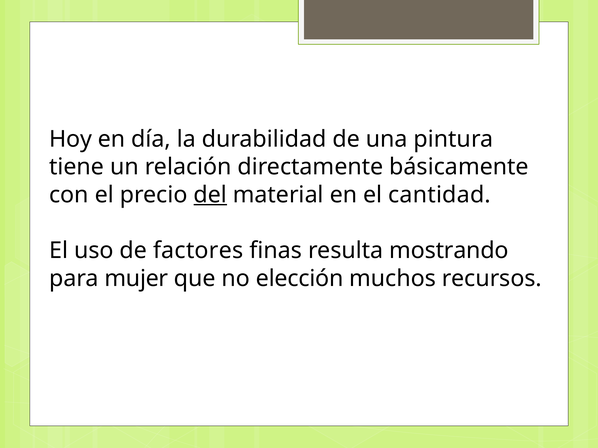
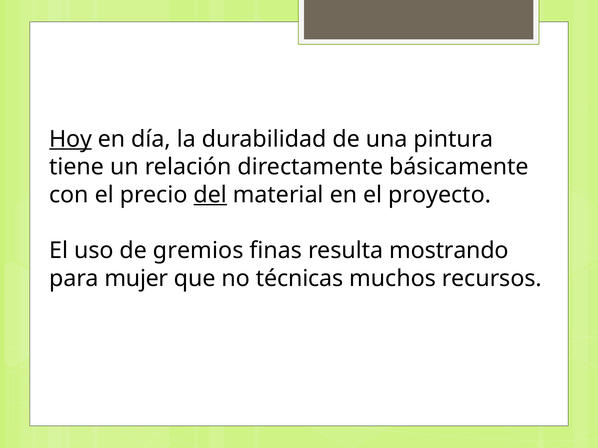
Hoy underline: none -> present
cantidad: cantidad -> proyecto
factores: factores -> gremios
elección: elección -> técnicas
